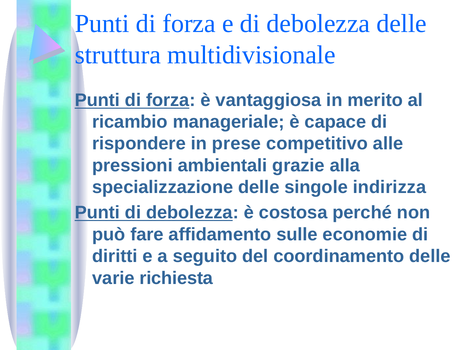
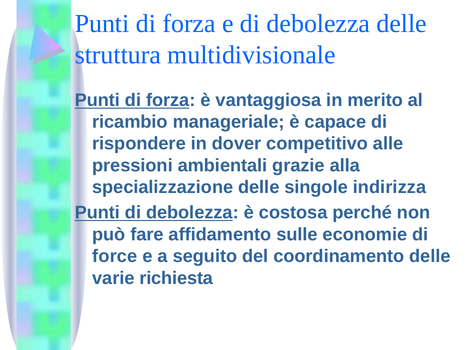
prese: prese -> dover
diritti: diritti -> force
